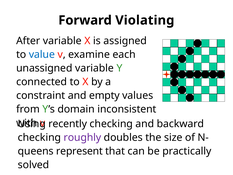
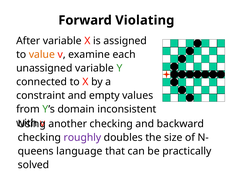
value colour: blue -> orange
recently: recently -> another
represent: represent -> language
